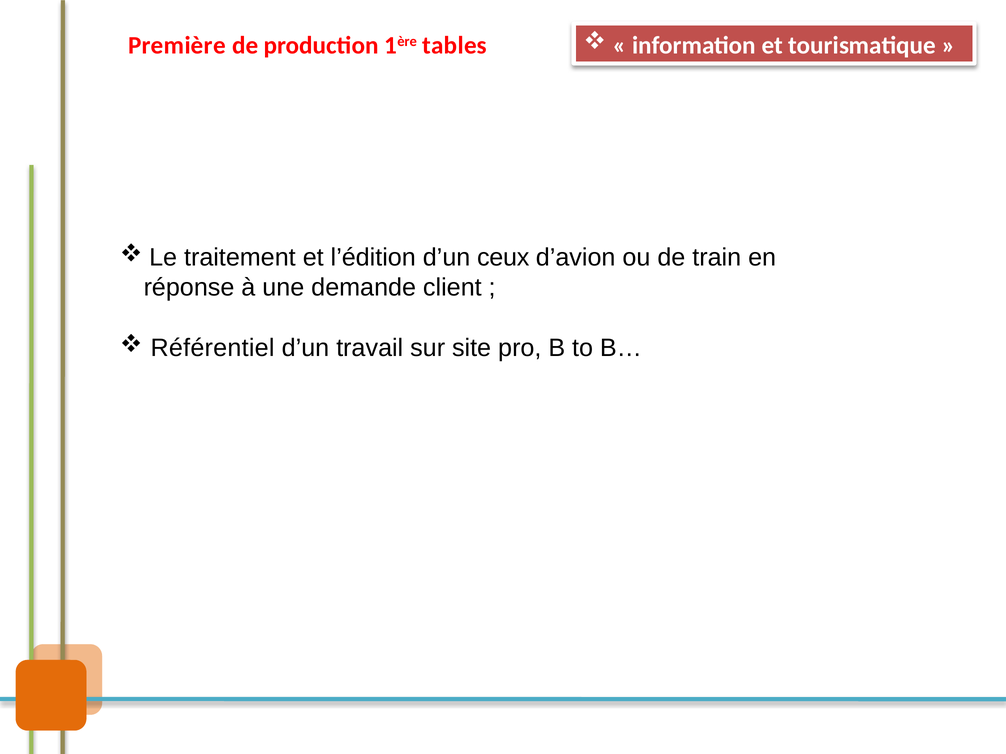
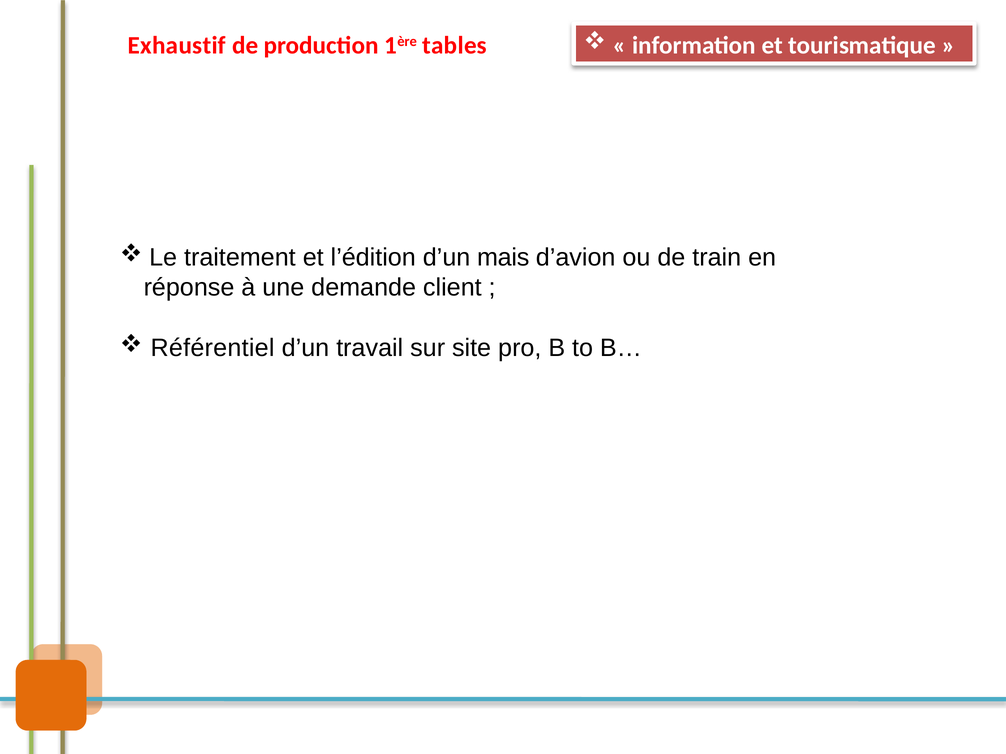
Première: Première -> Exhaustif
ceux: ceux -> mais
